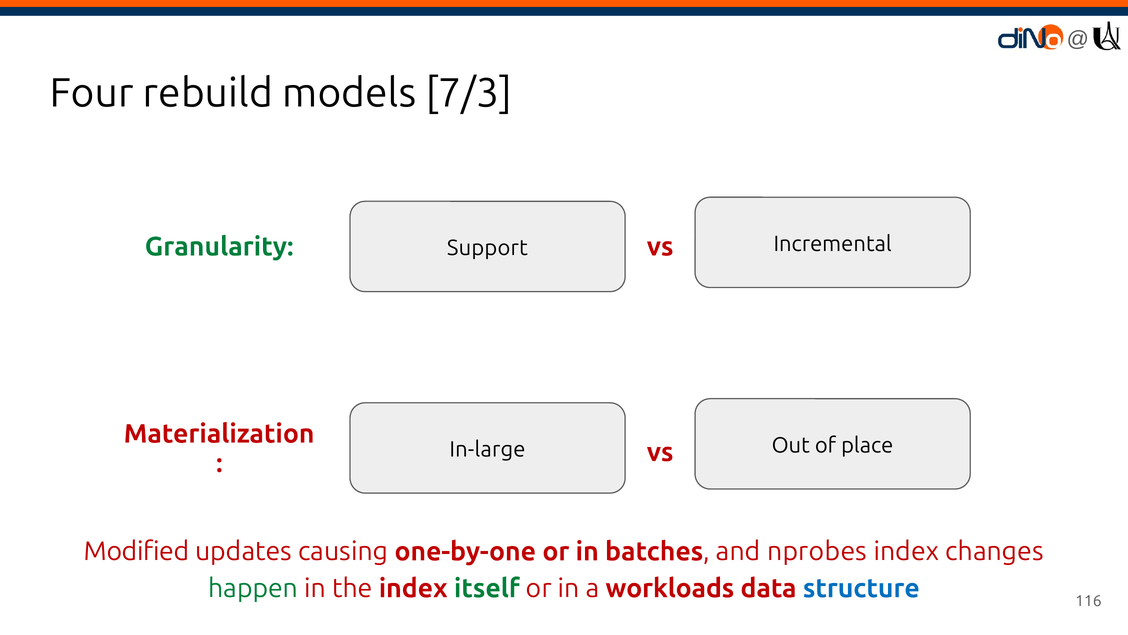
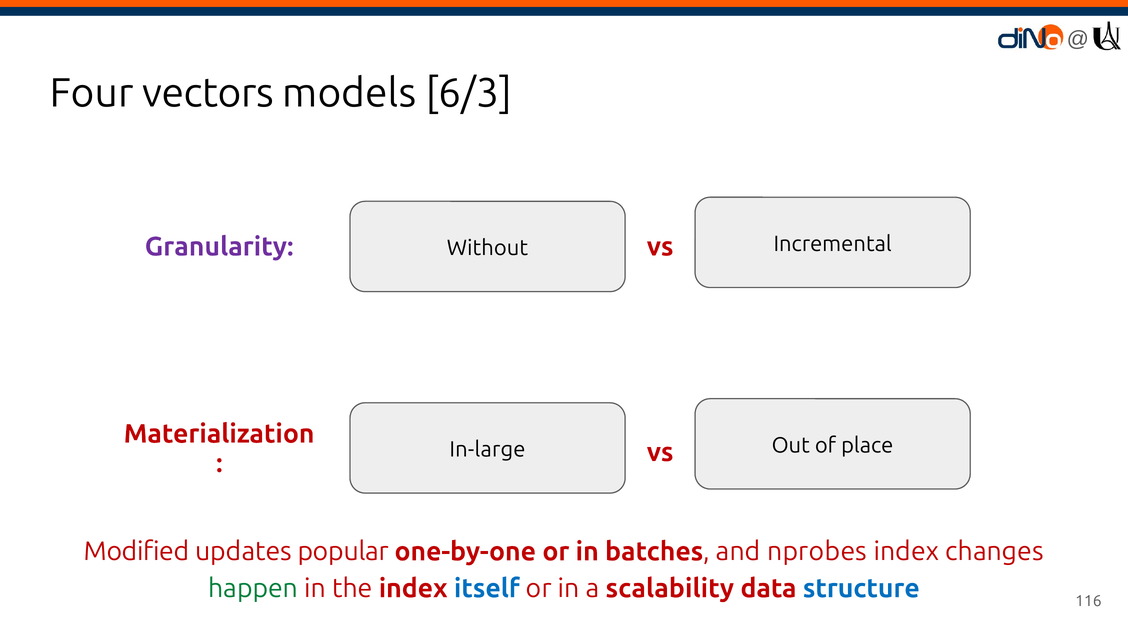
rebuild: rebuild -> vectors
7/3: 7/3 -> 6/3
Granularity colour: green -> purple
Support: Support -> Without
causing: causing -> popular
itself colour: green -> blue
workloads: workloads -> scalability
